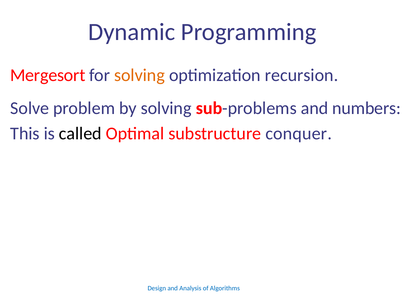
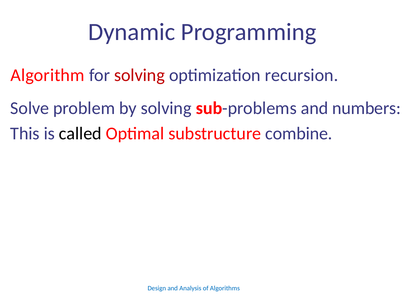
Mergesort: Mergesort -> Algorithm
solving at (139, 75) colour: orange -> red
conquer: conquer -> combine
